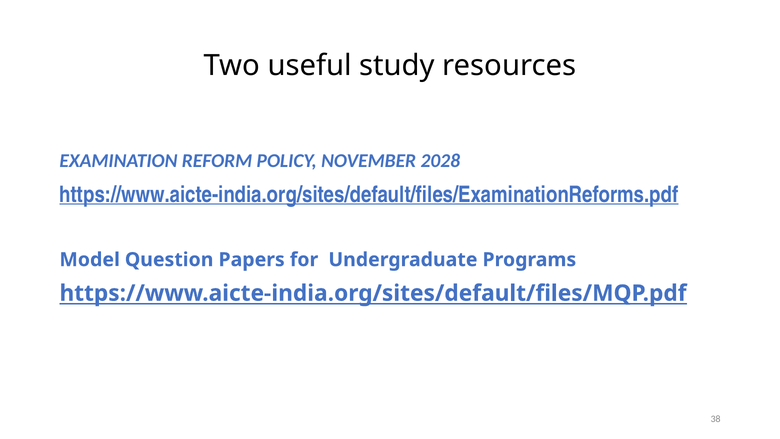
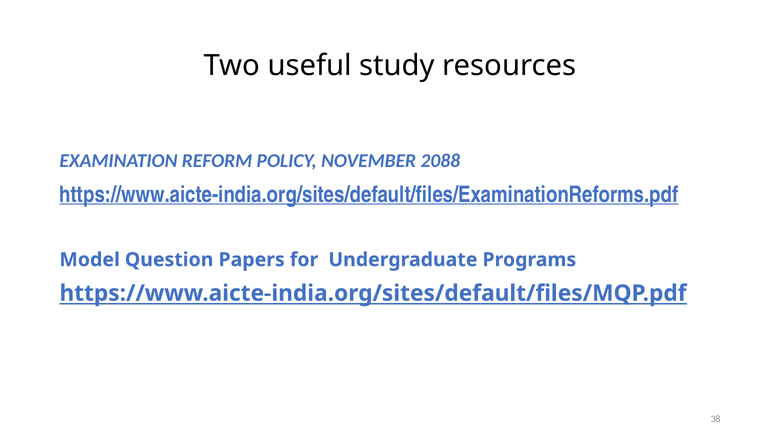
2028: 2028 -> 2088
